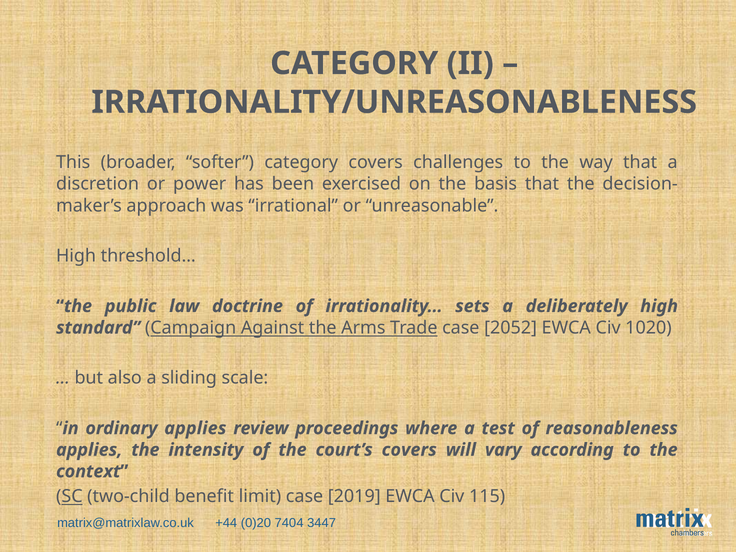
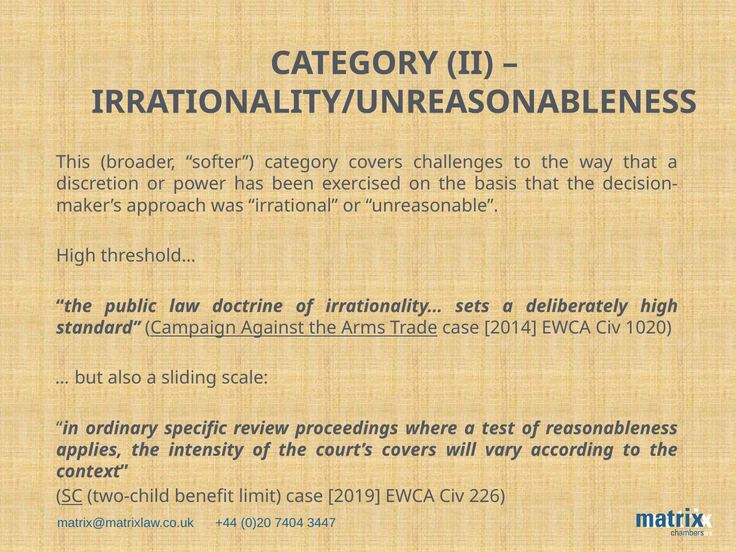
2052: 2052 -> 2014
ordinary applies: applies -> specific
115: 115 -> 226
